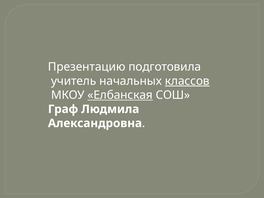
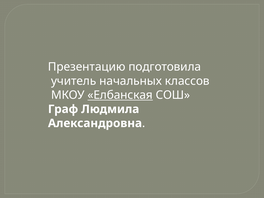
классов underline: present -> none
